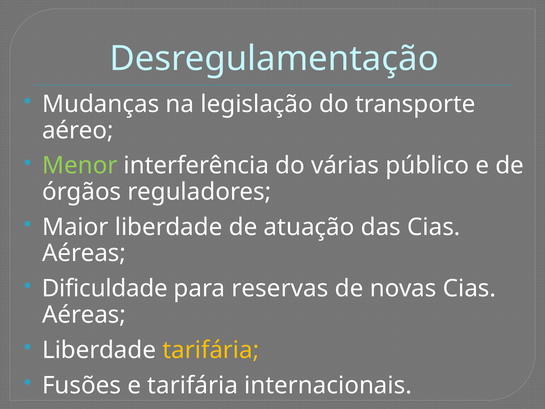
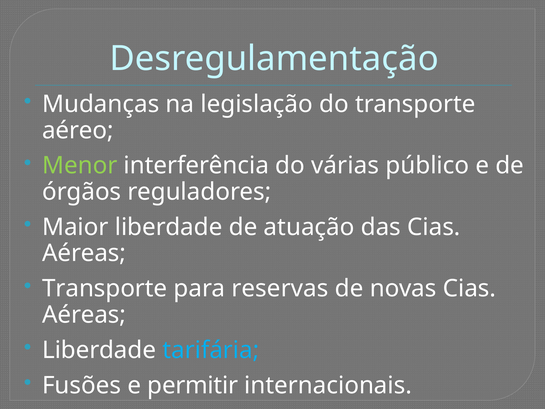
Dificuldade at (105, 288): Dificuldade -> Transporte
tarifária at (211, 350) colour: yellow -> light blue
e tarifária: tarifária -> permitir
